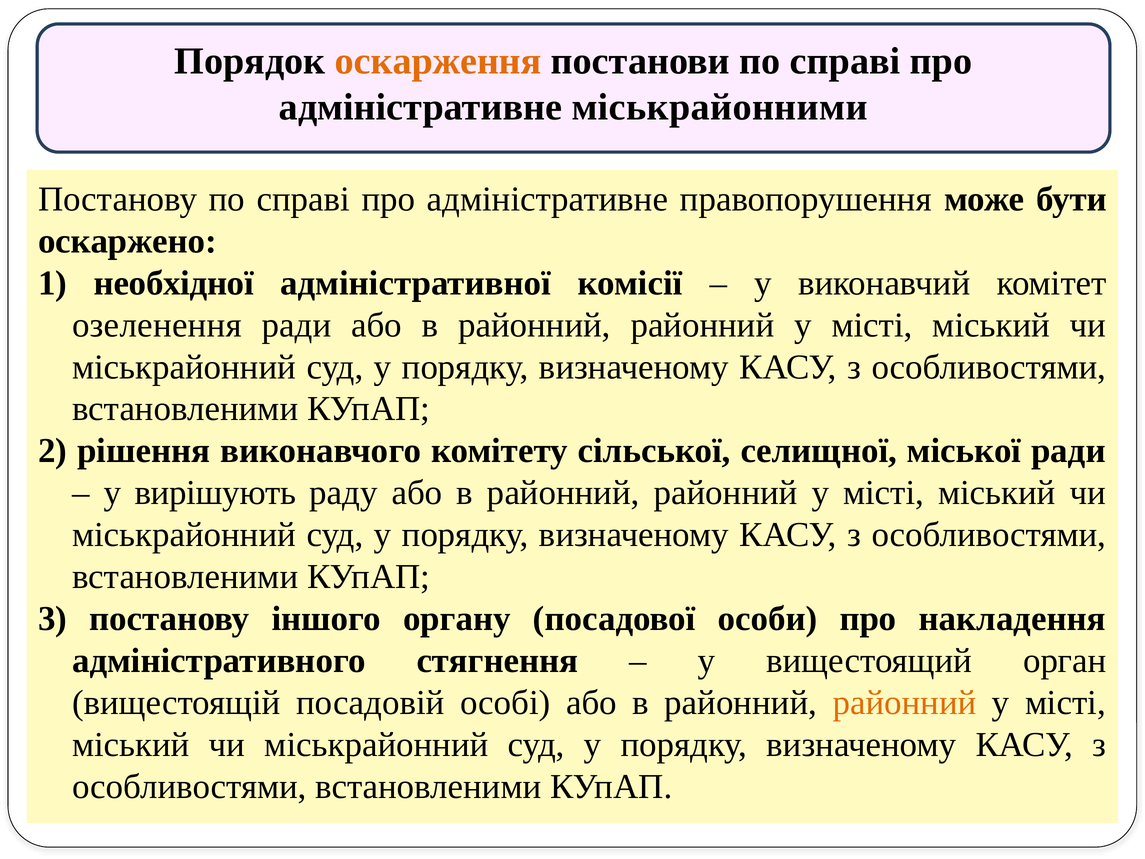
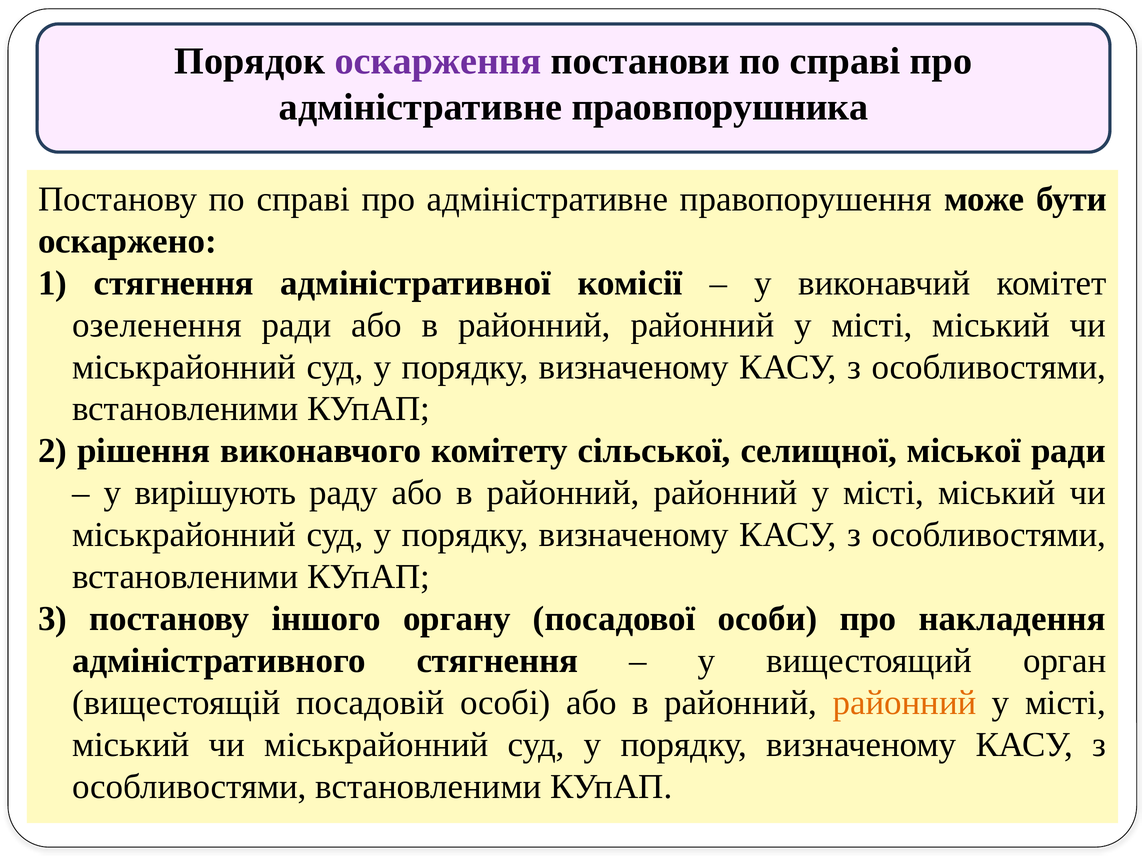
оскарження colour: orange -> purple
міськрайонними: міськрайонними -> праовпорушника
1 необхідної: необхідної -> стягнення
